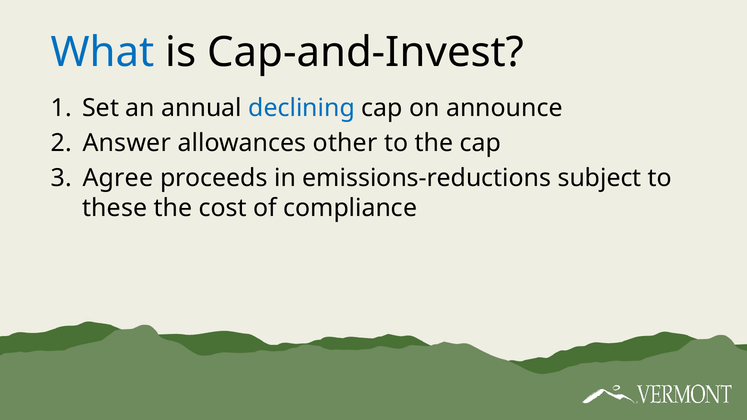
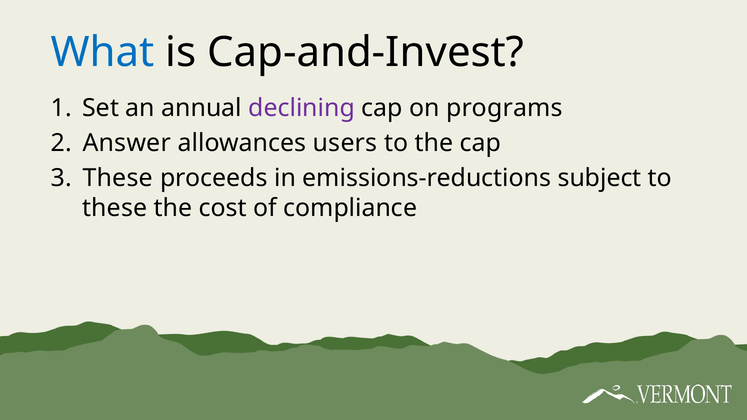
declining colour: blue -> purple
announce: announce -> programs
other: other -> users
Agree at (118, 178): Agree -> These
